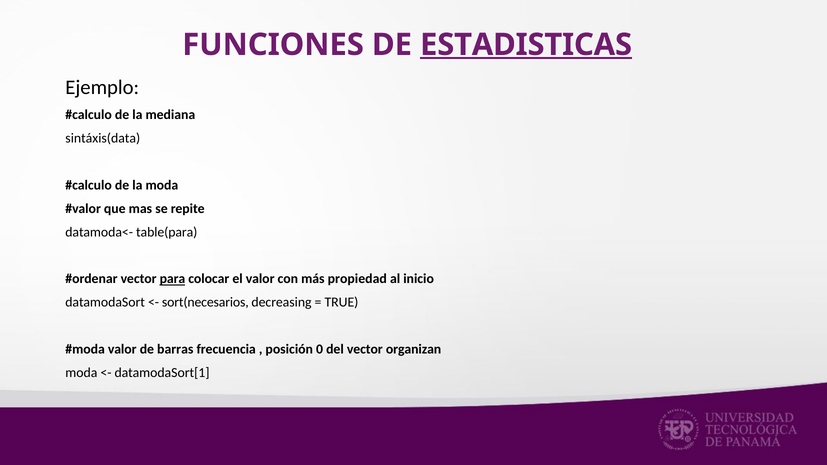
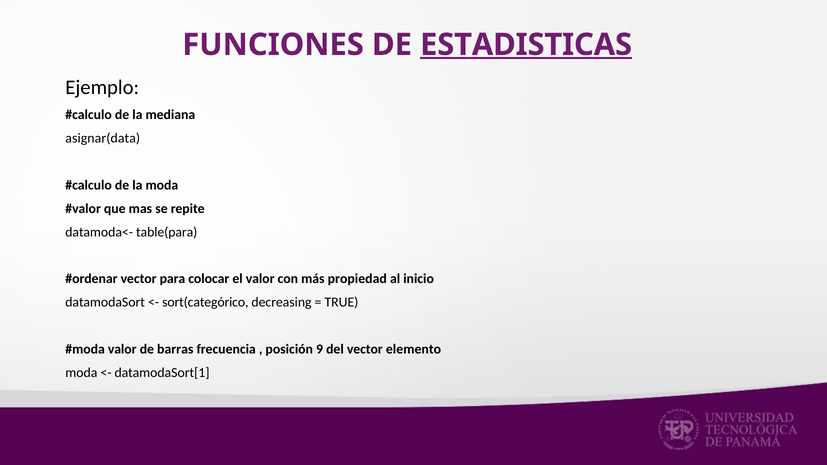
sintáxis(data: sintáxis(data -> asignar(data
para underline: present -> none
sort(necesarios: sort(necesarios -> sort(categórico
0: 0 -> 9
organizan: organizan -> elemento
